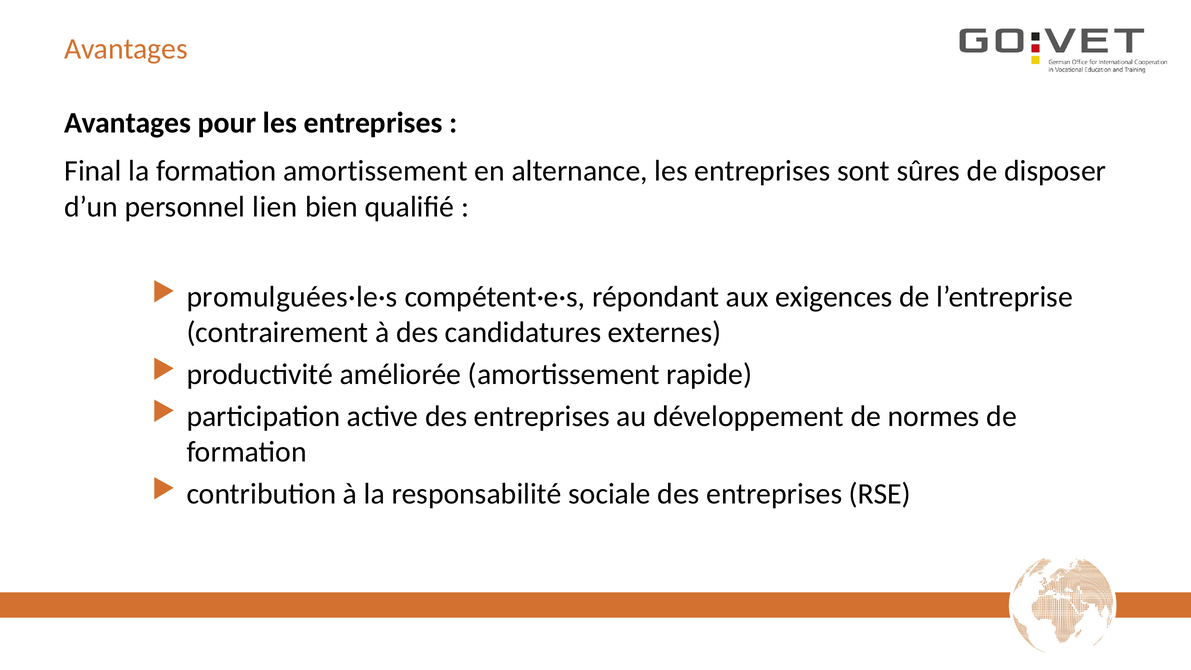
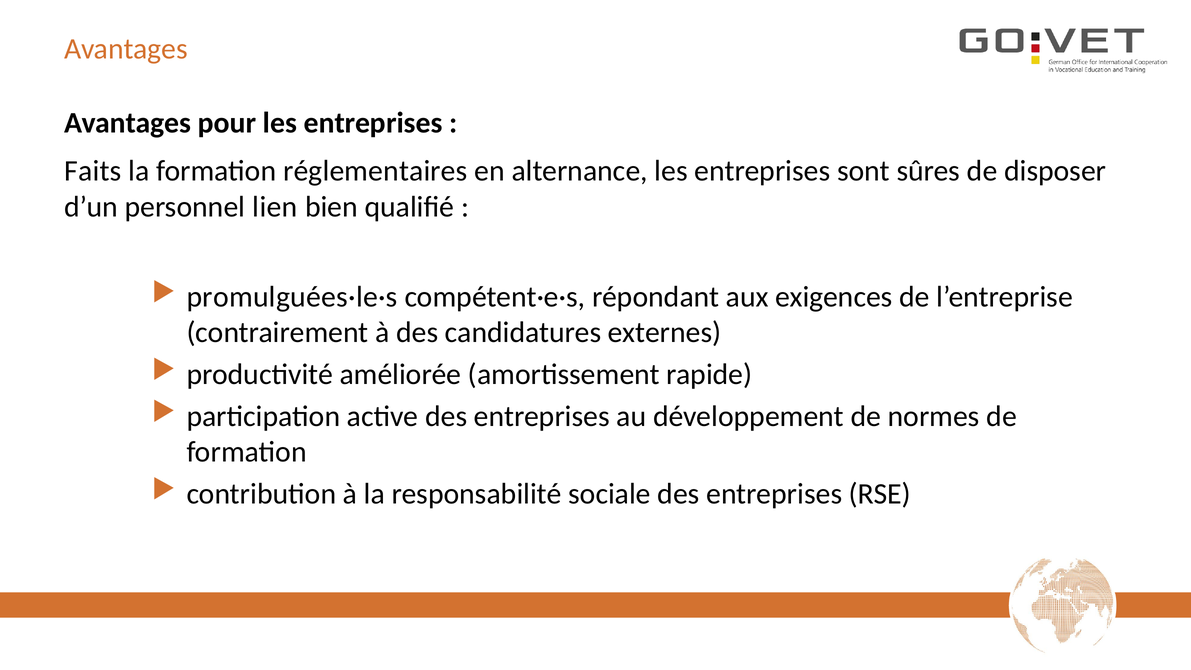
Final: Final -> Faits
formation amortissement: amortissement -> réglementaires
